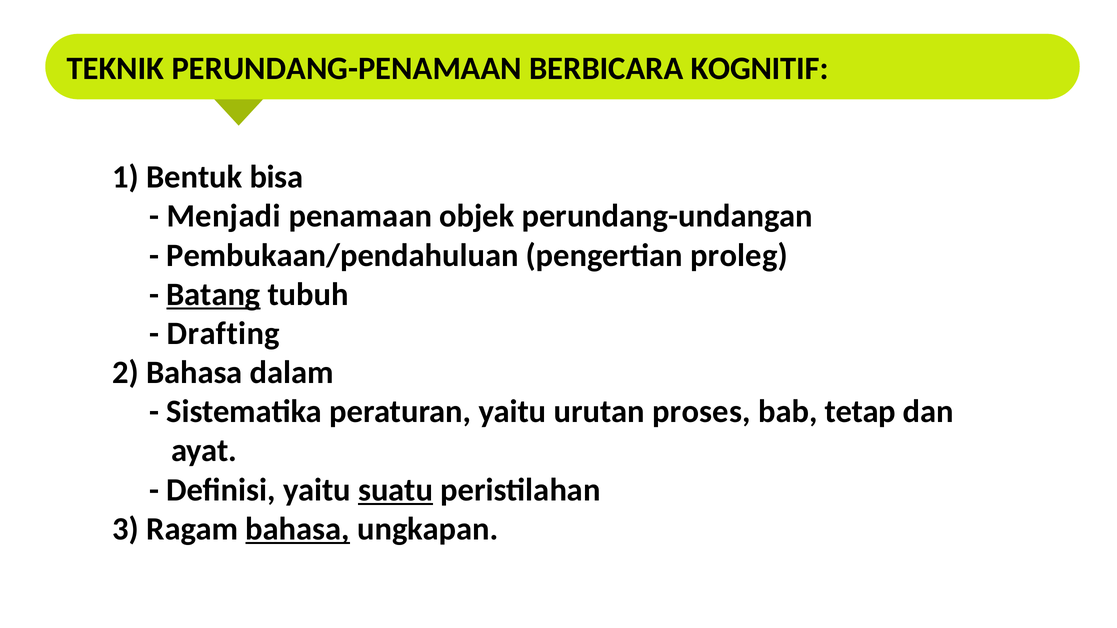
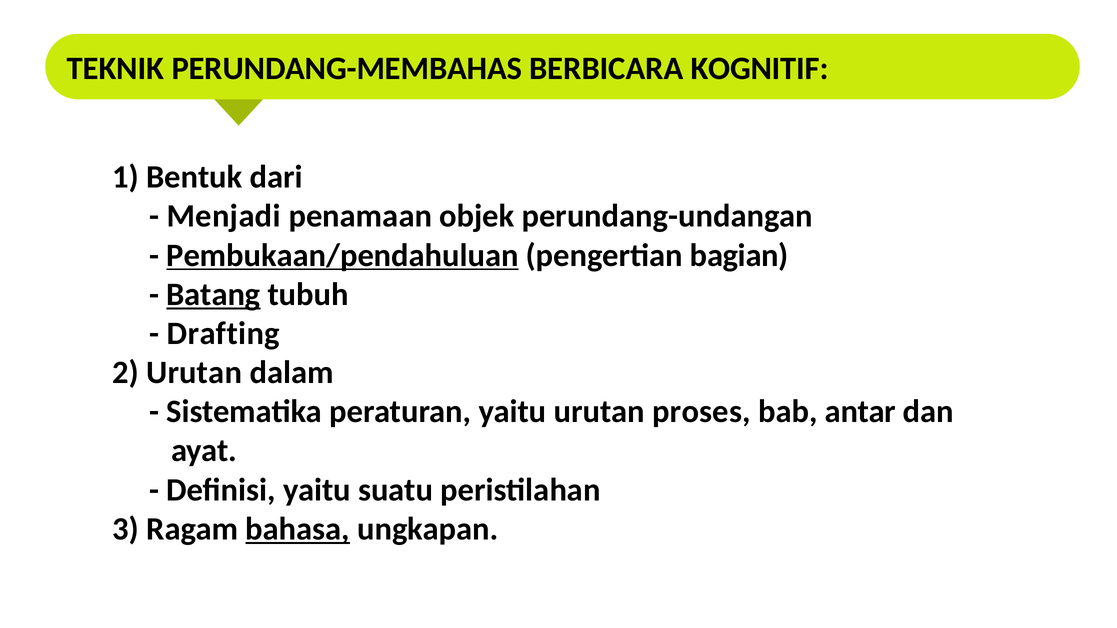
PERUNDANG-PENAMAAN: PERUNDANG-PENAMAAN -> PERUNDANG-MEMBAHAS
bisa: bisa -> dari
Pembukaan/pendahuluan underline: none -> present
proleg: proleg -> bagian
2 Bahasa: Bahasa -> Urutan
tetap: tetap -> antar
suatu underline: present -> none
